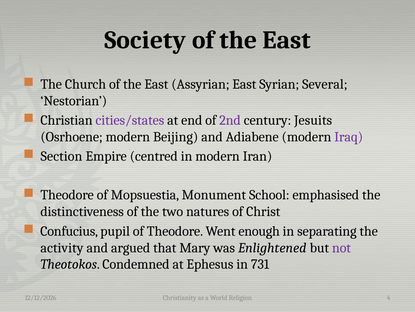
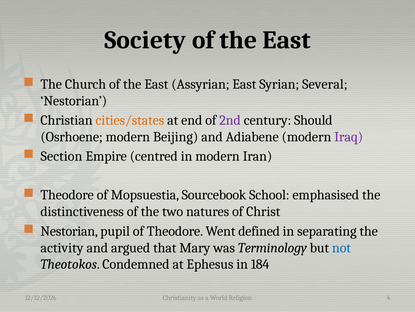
cities/states colour: purple -> orange
Jesuits: Jesuits -> Should
Monument: Monument -> Sourcebook
Confucius at (69, 231): Confucius -> Nestorian
enough: enough -> defined
Enlightened: Enlightened -> Terminology
not colour: purple -> blue
731: 731 -> 184
